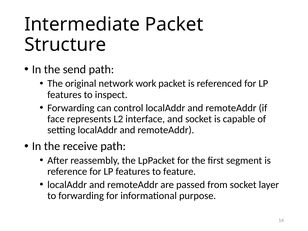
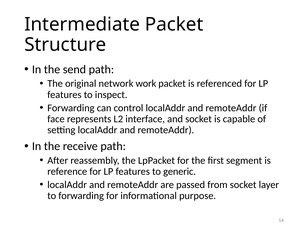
feature: feature -> generic
